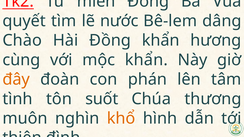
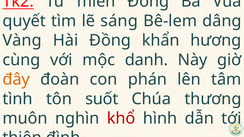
nước: nước -> sáng
Chào: Chào -> Vàng
mộc khẩn: khẩn -> danh
khổ colour: orange -> red
